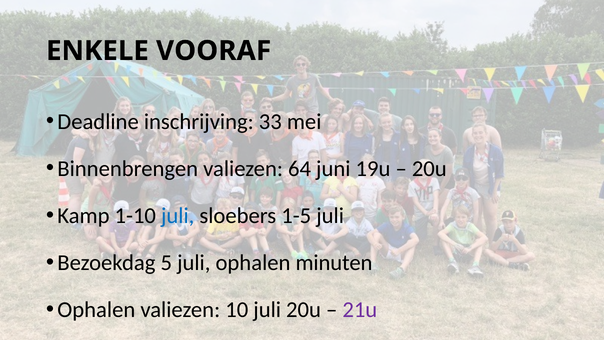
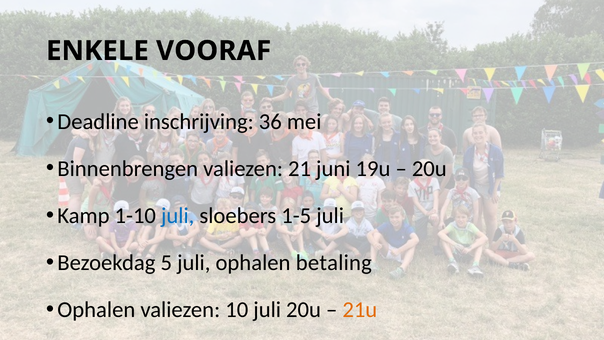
33: 33 -> 36
64: 64 -> 21
minuten: minuten -> betaling
21u colour: purple -> orange
